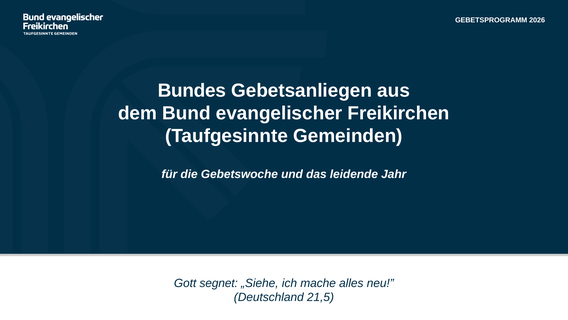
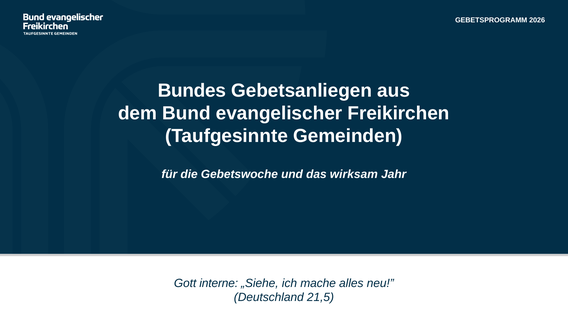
leidende: leidende -> wirksam
segnet: segnet -> interne
